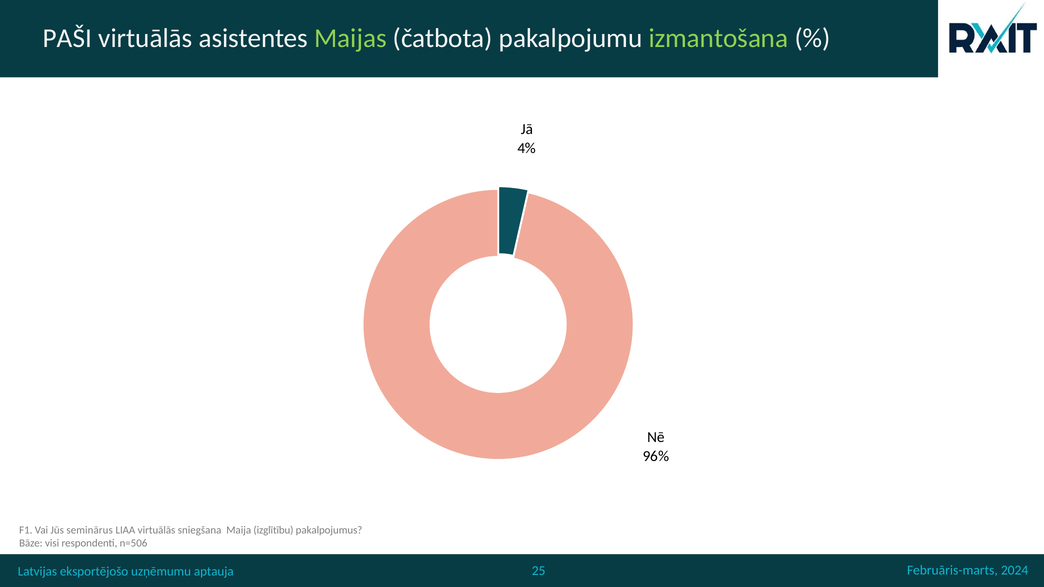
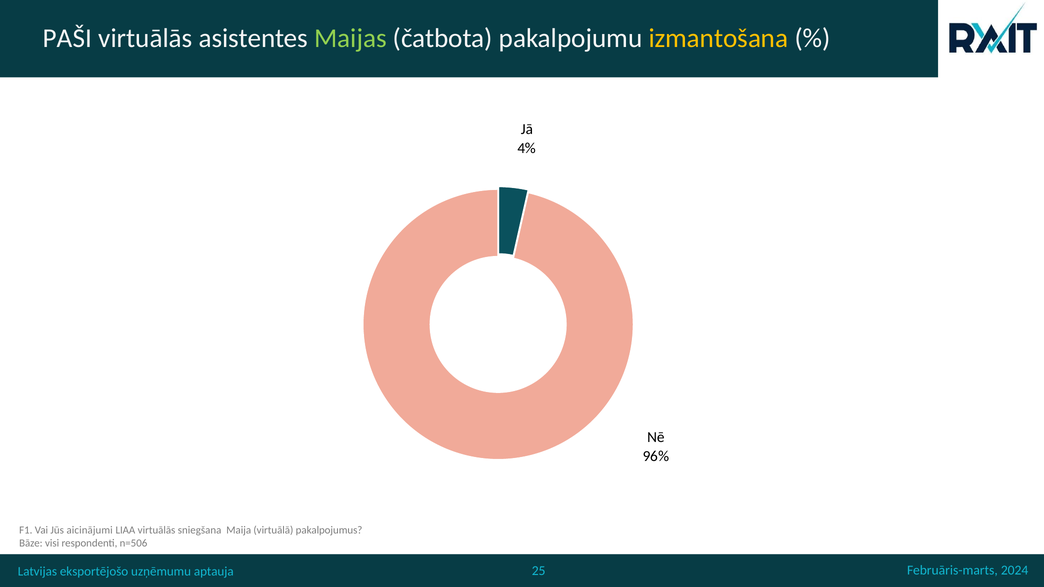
izmantošana colour: light green -> yellow
seminārus: seminārus -> aicinājumi
izglītību: izglītību -> virtuālā
